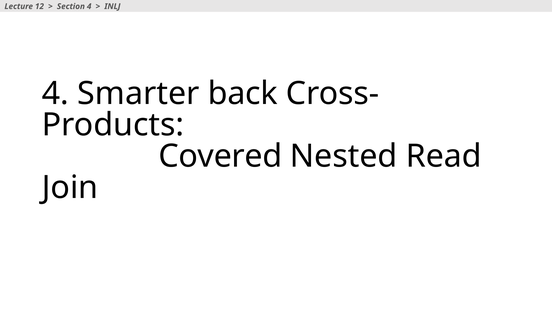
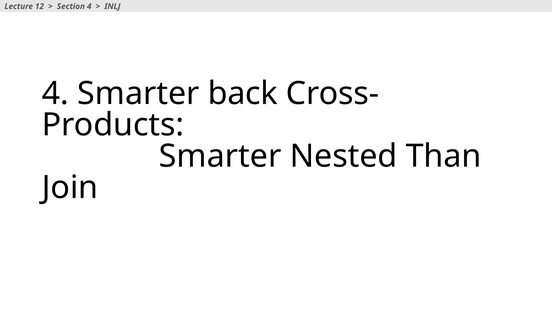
Covered at (220, 156): Covered -> Smarter
Read: Read -> Than
